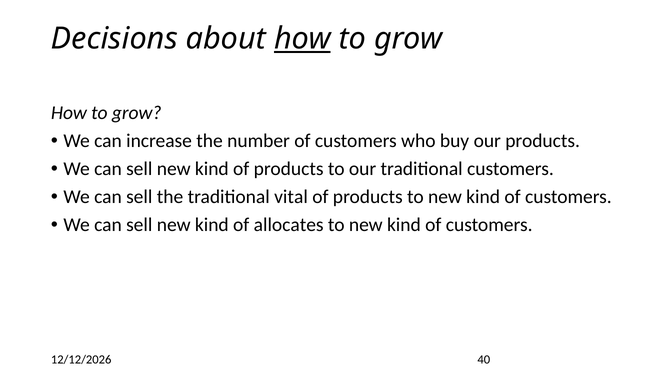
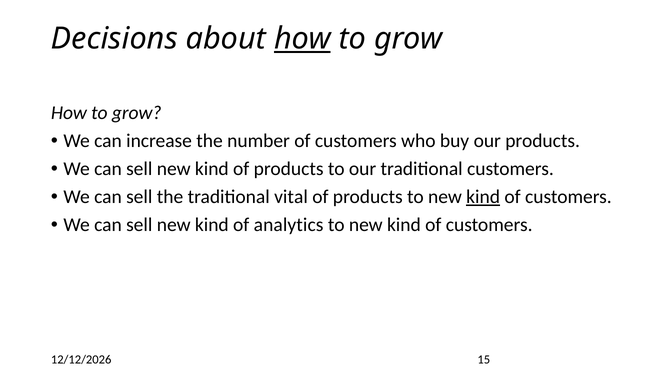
kind at (483, 197) underline: none -> present
allocates: allocates -> analytics
40: 40 -> 15
